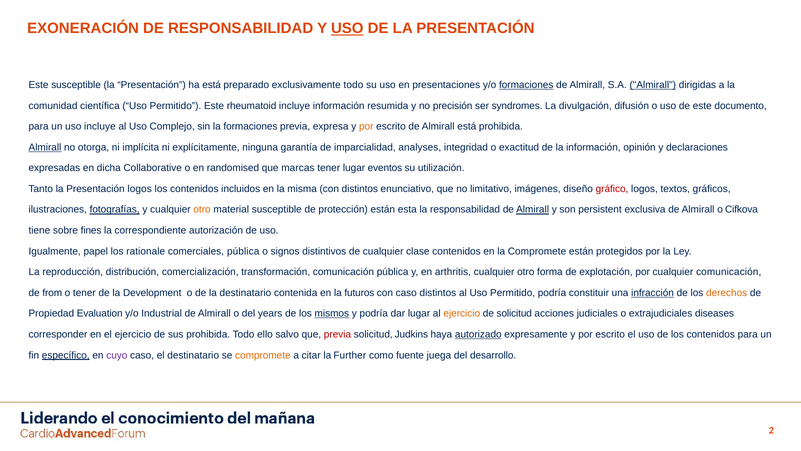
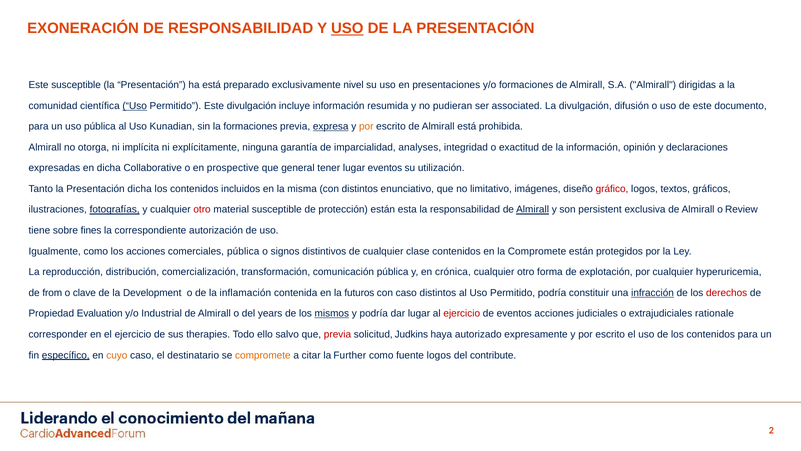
exclusivamente todo: todo -> nivel
formaciones at (526, 85) underline: present -> none
Almirall at (653, 85) underline: present -> none
Uso at (135, 106) underline: none -> present
Este rheumatoid: rheumatoid -> divulgación
precisión: precisión -> pudieran
syndromes: syndromes -> associated
uso incluye: incluye -> pública
Complejo: Complejo -> Kunadian
expresa underline: none -> present
Almirall at (45, 147) underline: present -> none
randomised: randomised -> prospective
marcas: marcas -> general
Presentación logos: logos -> dicha
otro at (202, 209) colour: orange -> red
Cifkova: Cifkova -> Review
Igualmente papel: papel -> como
los rationale: rationale -> acciones
arthritis: arthritis -> crónica
cualquier comunicación: comunicación -> hyperuricemia
o tener: tener -> clave
la destinatario: destinatario -> inflamación
derechos colour: orange -> red
ejercicio at (462, 313) colour: orange -> red
de solicitud: solicitud -> eventos
diseases: diseases -> rationale
sus prohibida: prohibida -> therapies
autorizado underline: present -> none
cuyo colour: purple -> orange
fuente juega: juega -> logos
desarrollo: desarrollo -> contribute
